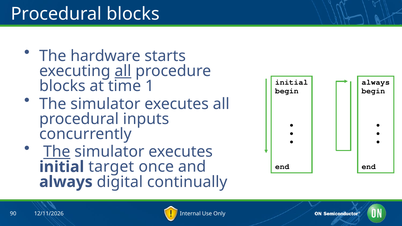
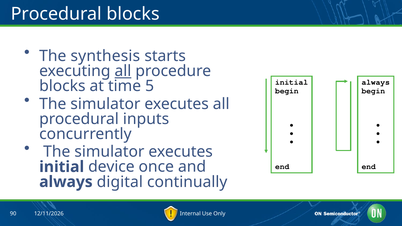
hardware: hardware -> synthesis
1: 1 -> 5
The at (57, 152) underline: present -> none
target: target -> device
